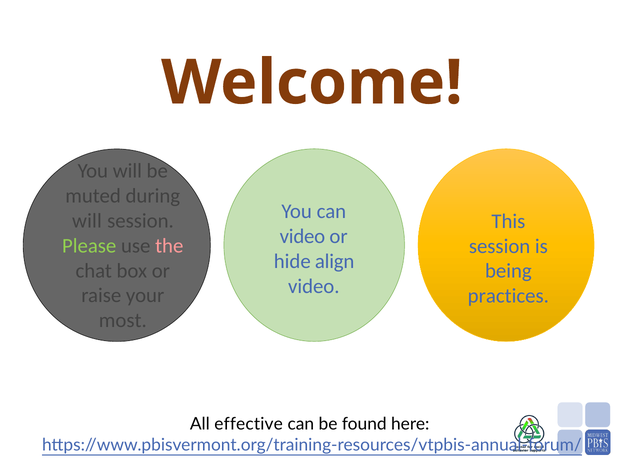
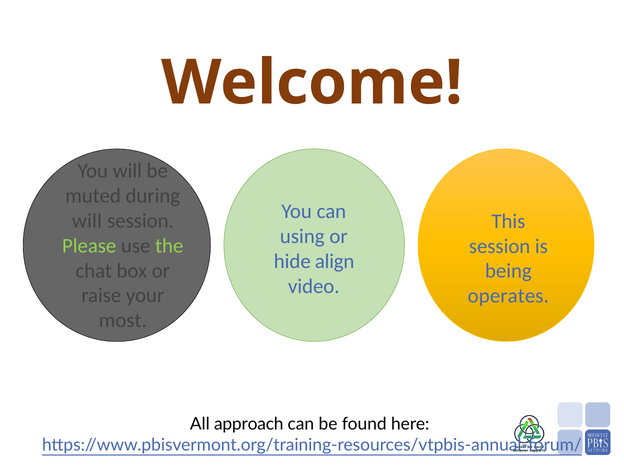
video at (302, 237): video -> using
the colour: pink -> light green
practices: practices -> operates
effective: effective -> approach
